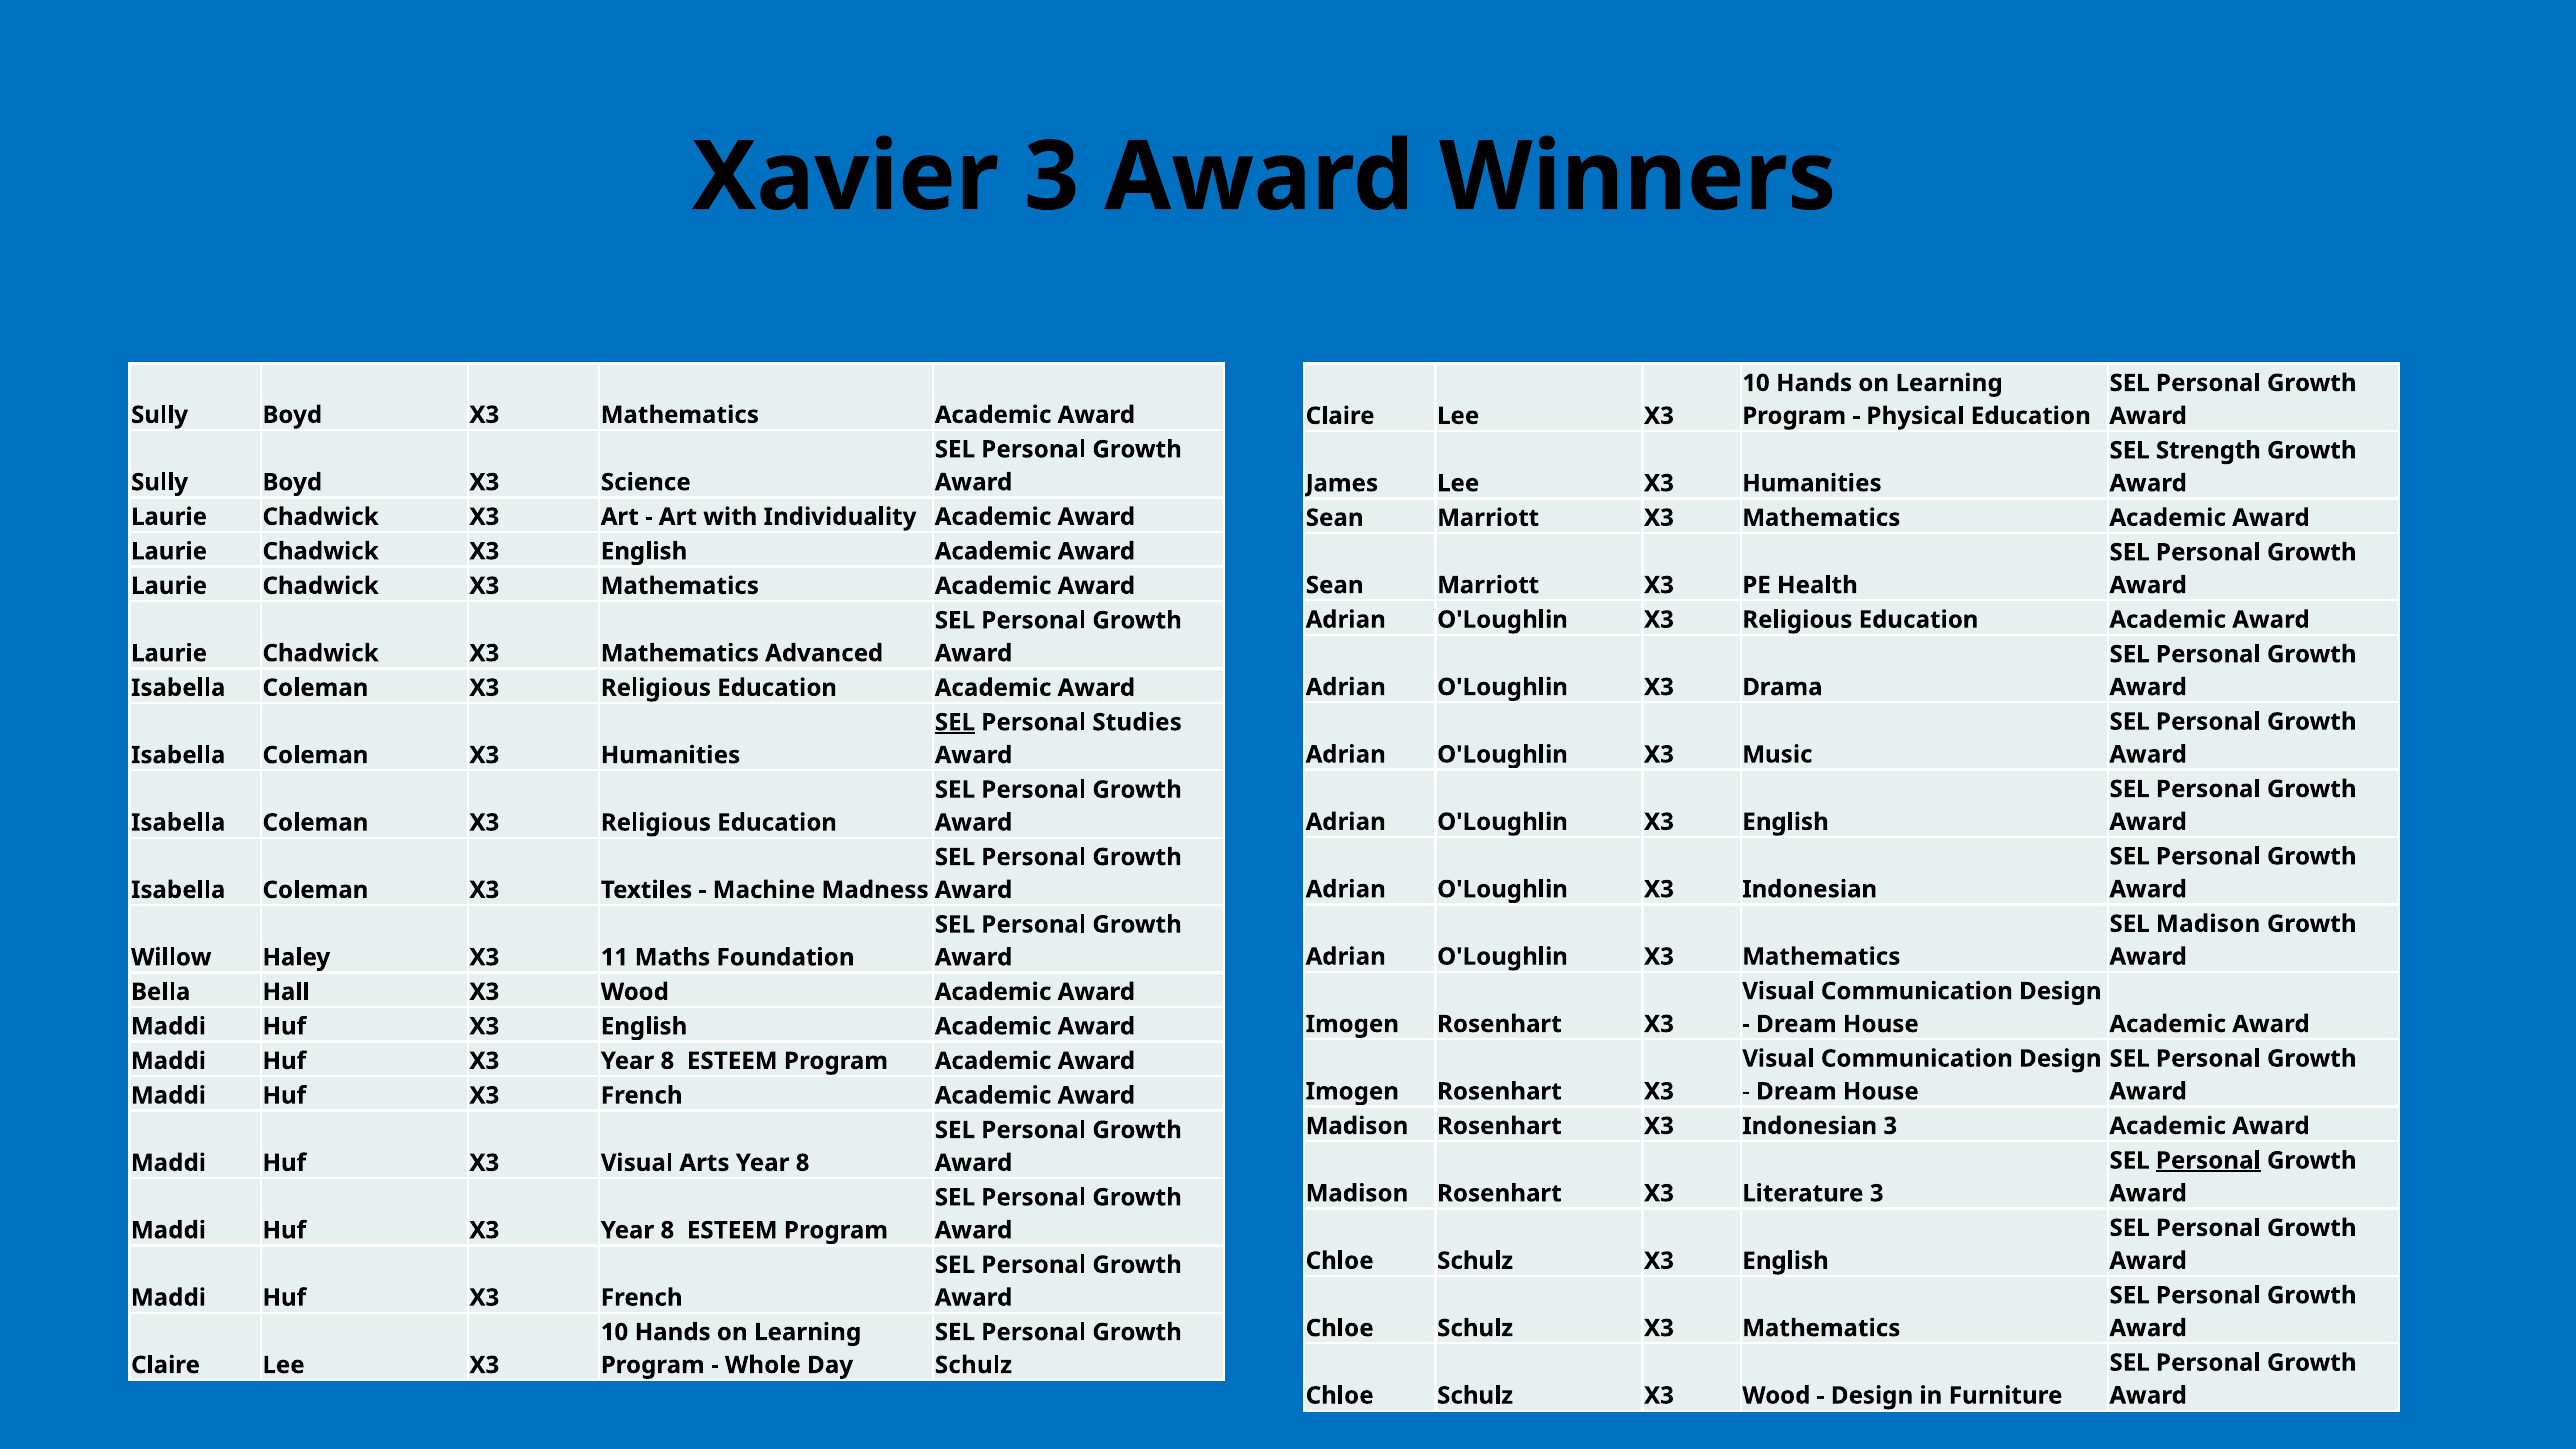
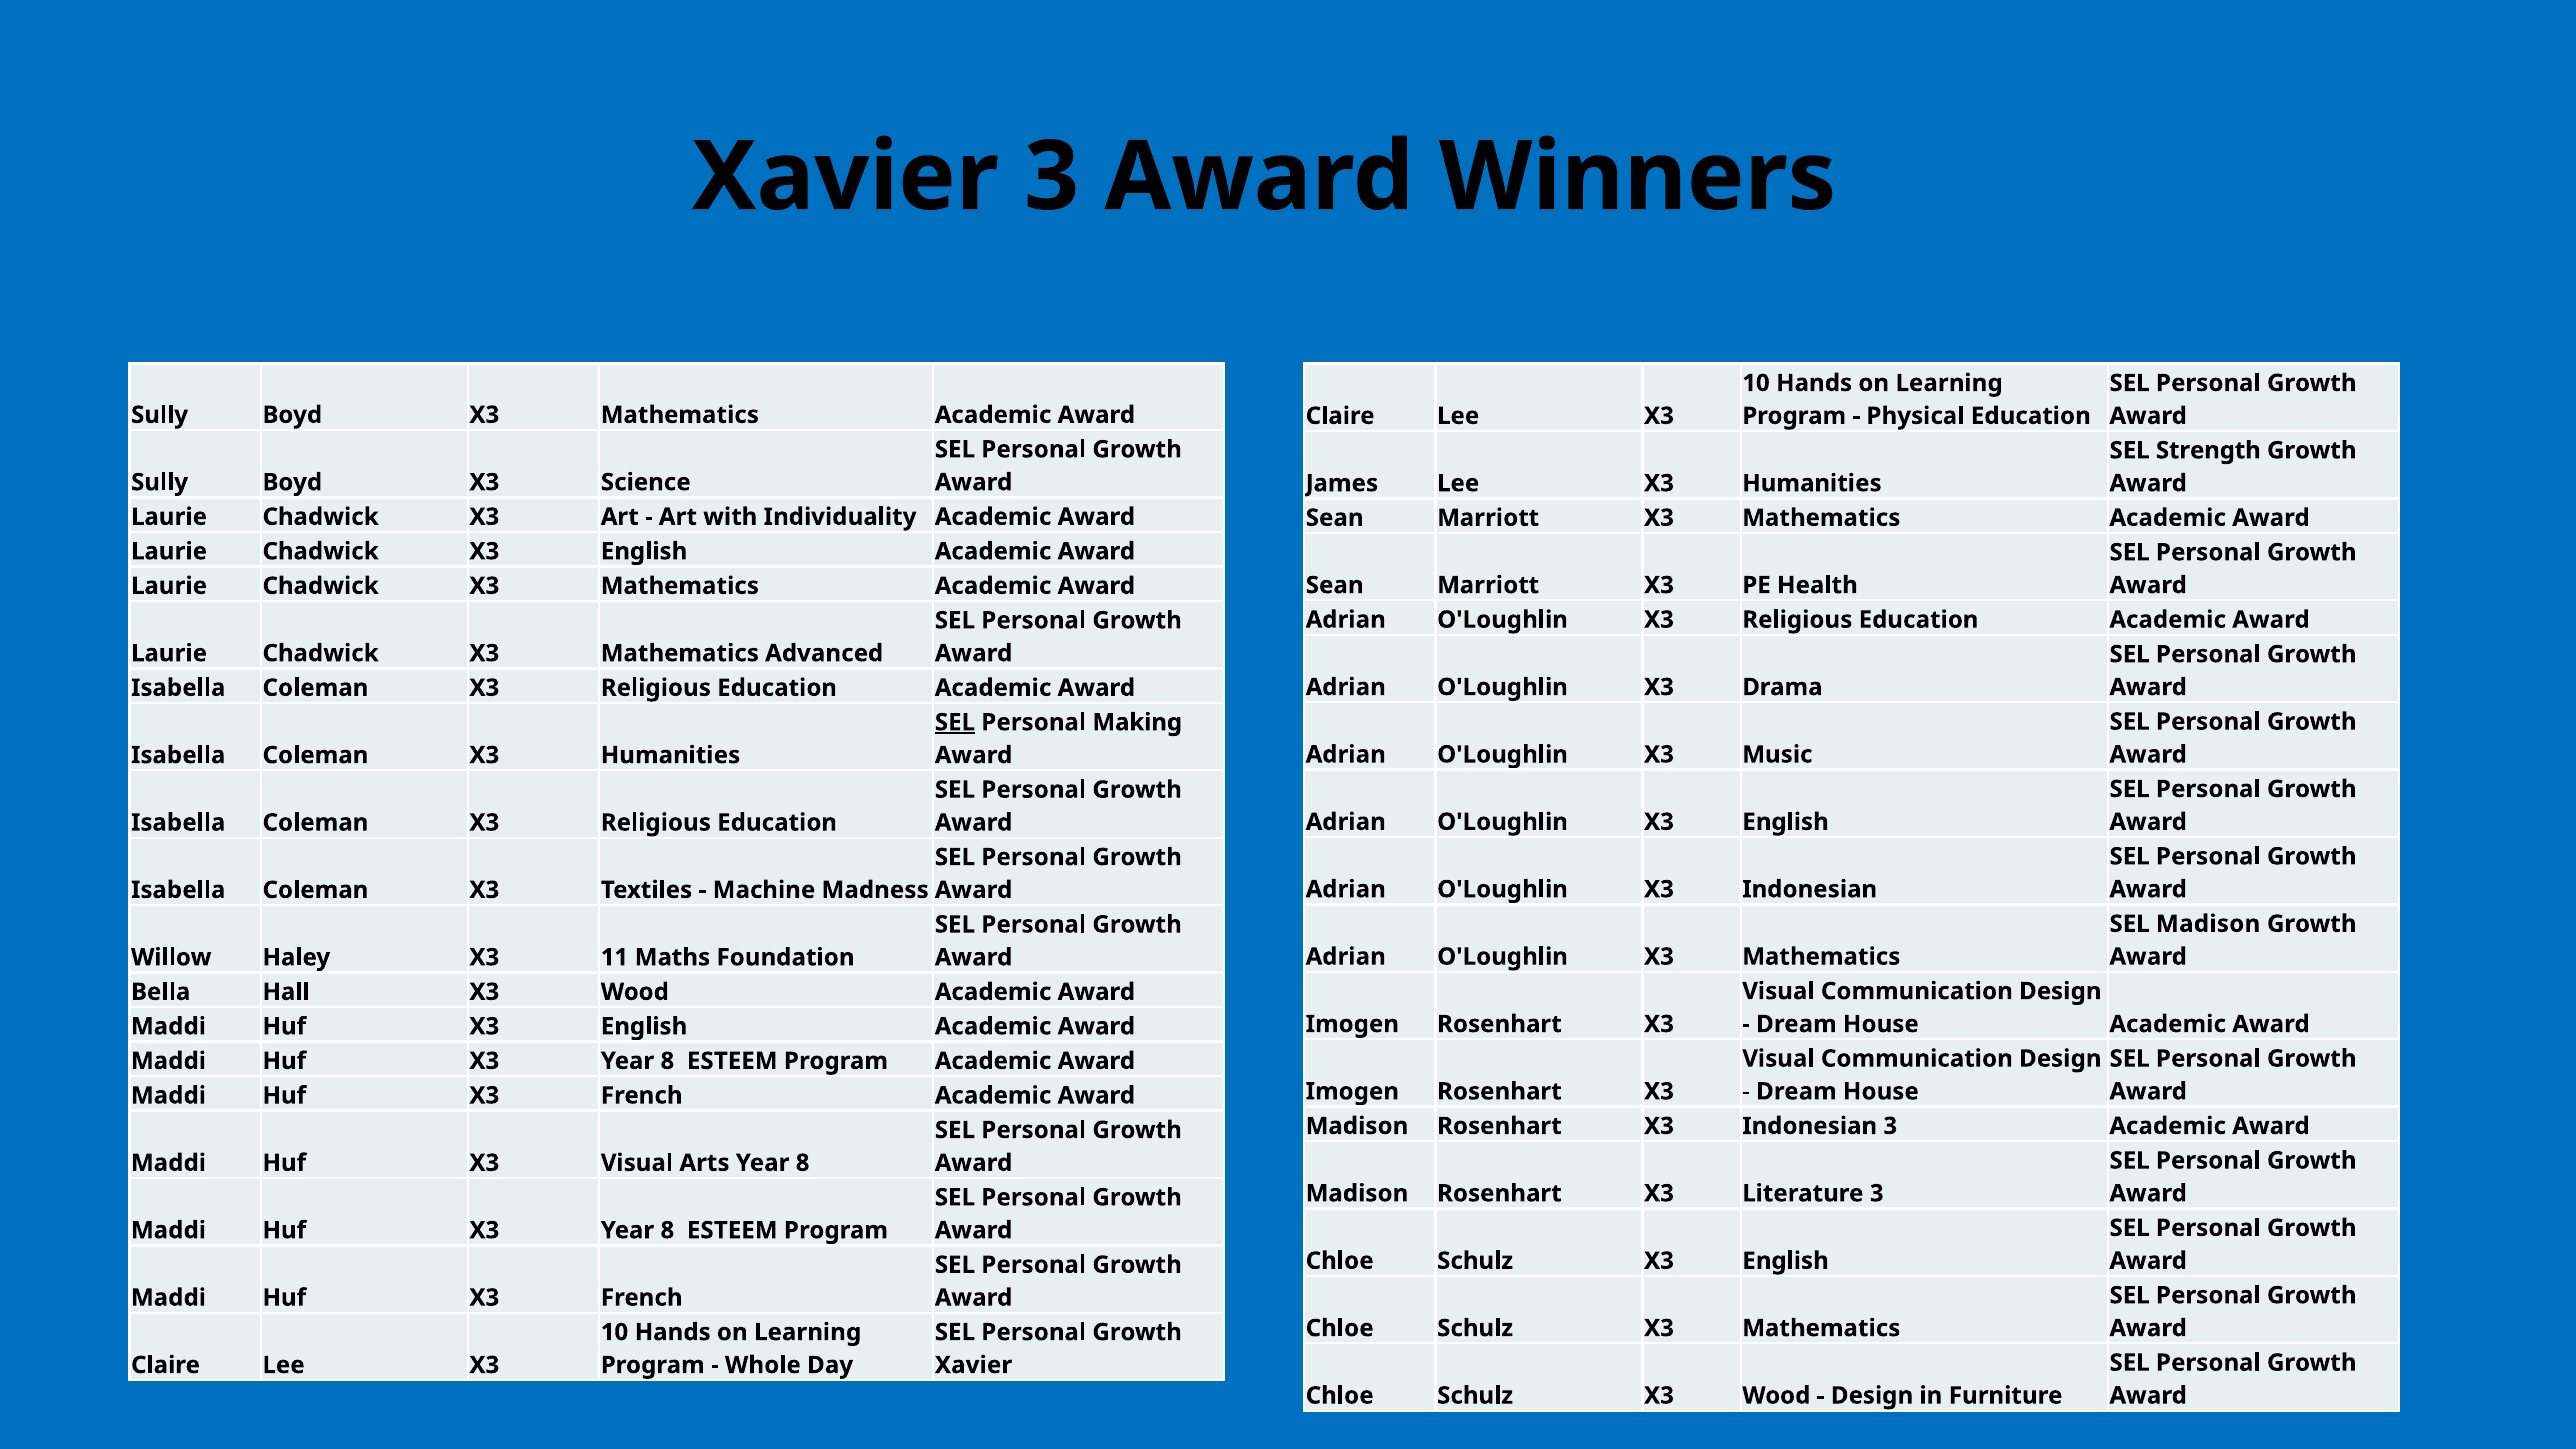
Studies: Studies -> Making
Personal at (2208, 1161) underline: present -> none
Schulz at (973, 1365): Schulz -> Xavier
